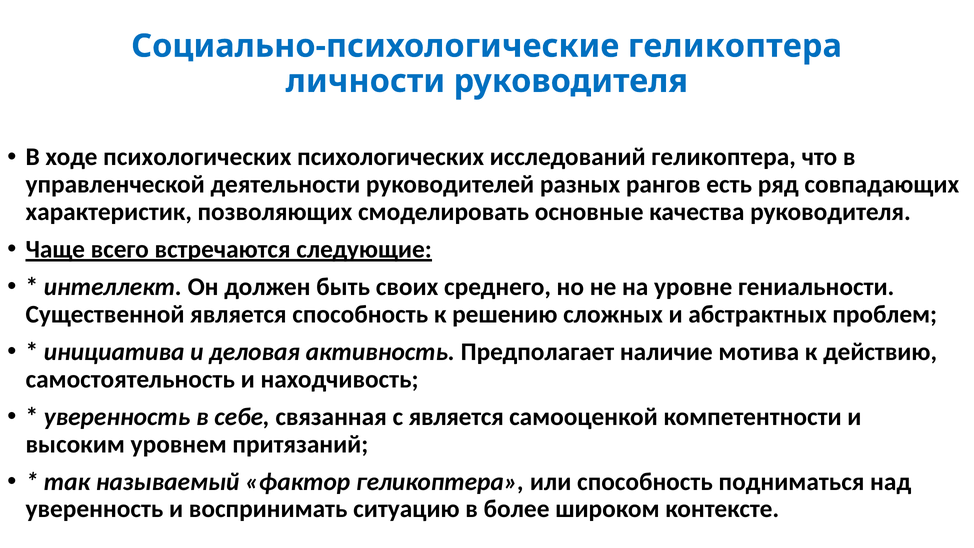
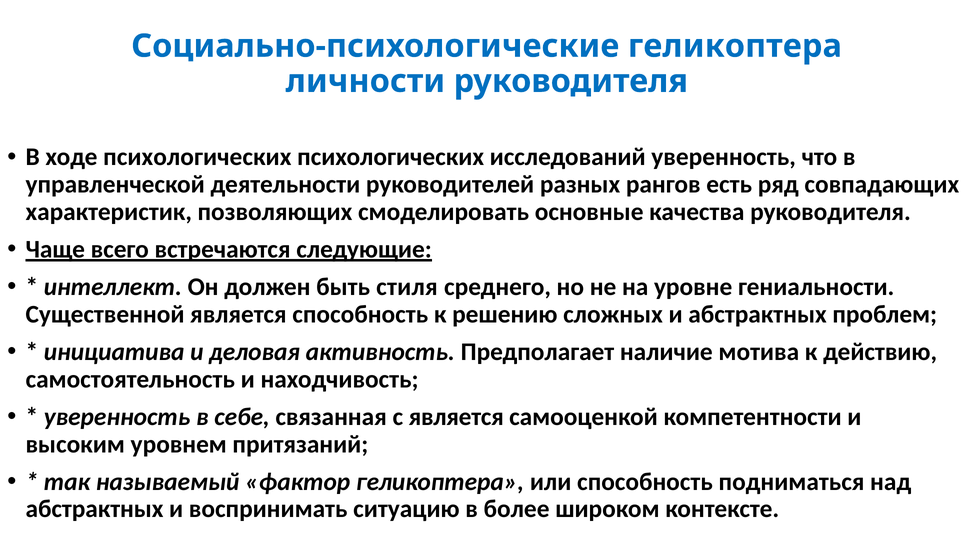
исследований геликоптера: геликоптера -> уверенность
своих: своих -> стиля
уверенность at (94, 509): уверенность -> абстрактных
